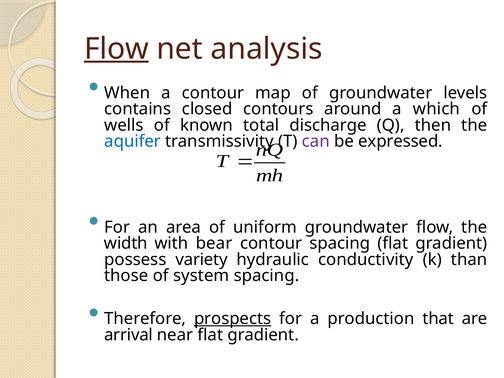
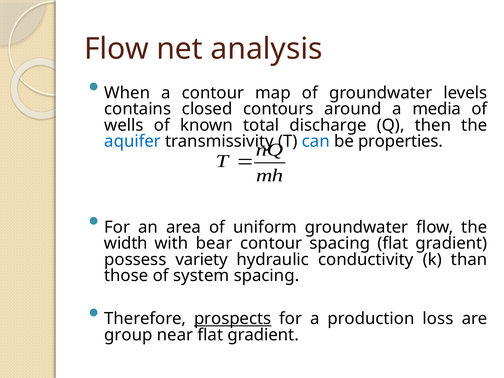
Flow at (116, 49) underline: present -> none
which: which -> media
can colour: purple -> blue
expressed: expressed -> properties
that: that -> loss
arrival: arrival -> group
